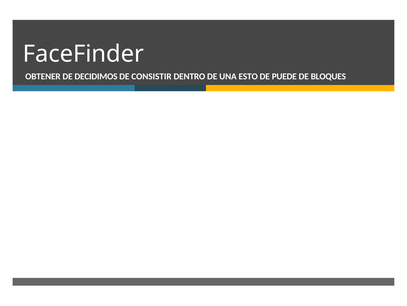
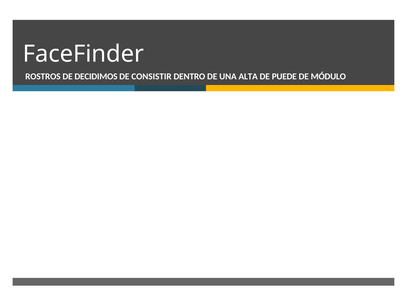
OBTENER: OBTENER -> ROSTROS
ESTO: ESTO -> ALTA
BLOQUES: BLOQUES -> MÓDULO
